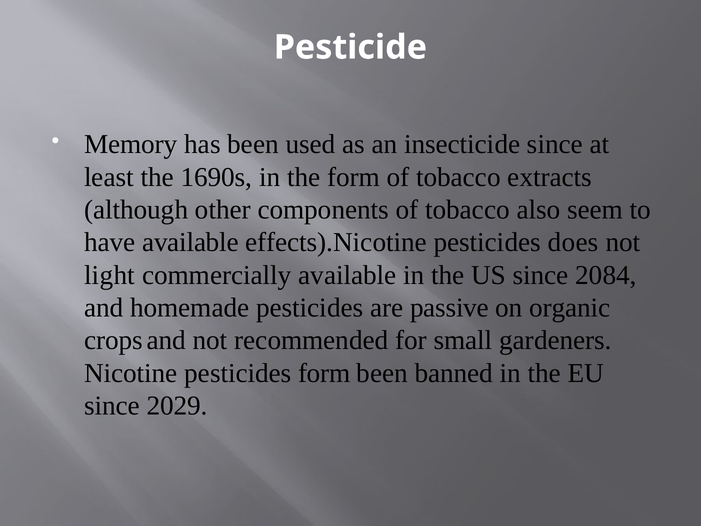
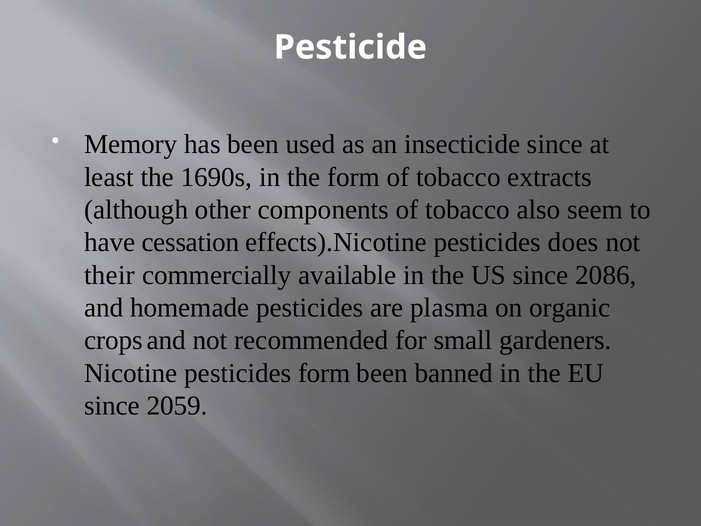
have available: available -> cessation
light: light -> their
2084: 2084 -> 2086
passive: passive -> plasma
2029: 2029 -> 2059
